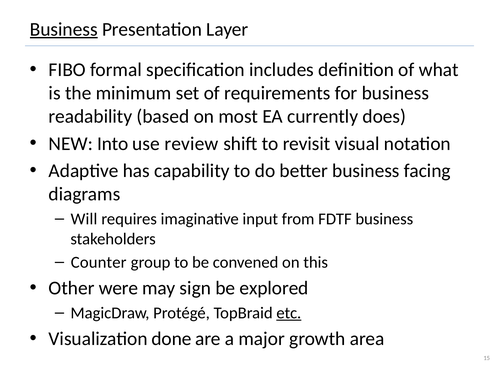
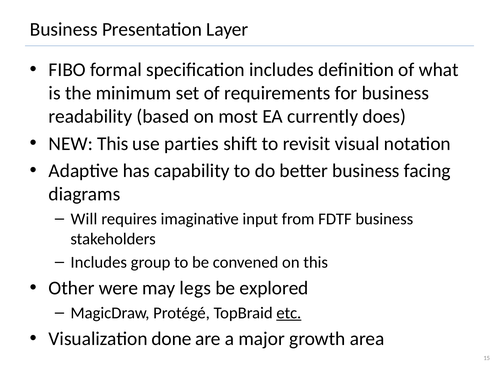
Business at (64, 29) underline: present -> none
NEW Into: Into -> This
review: review -> parties
Counter at (99, 262): Counter -> Includes
sign: sign -> legs
